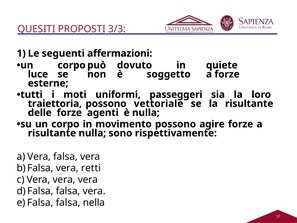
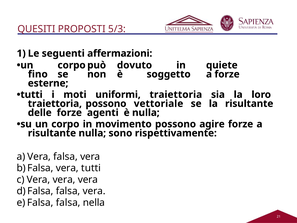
3/3: 3/3 -> 5/3
luce: luce -> fino
uniformi passeggeri: passeggeri -> traiettoria
vera retti: retti -> tutti
